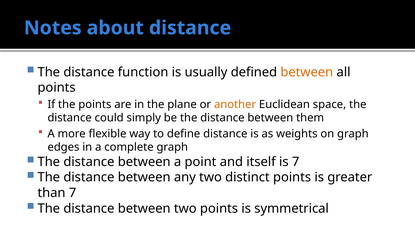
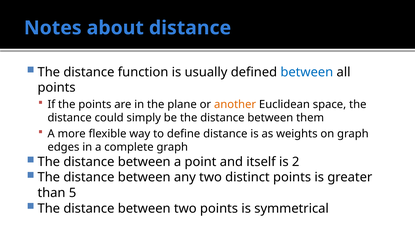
between at (307, 72) colour: orange -> blue
is 7: 7 -> 2
than 7: 7 -> 5
